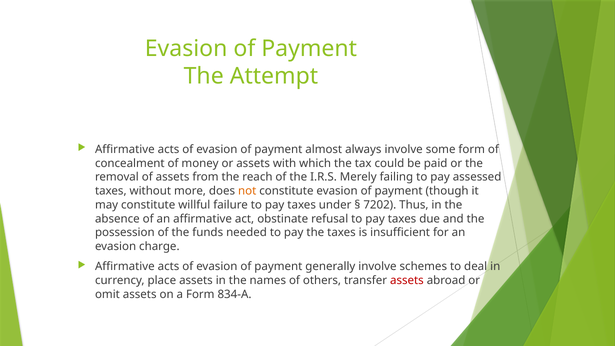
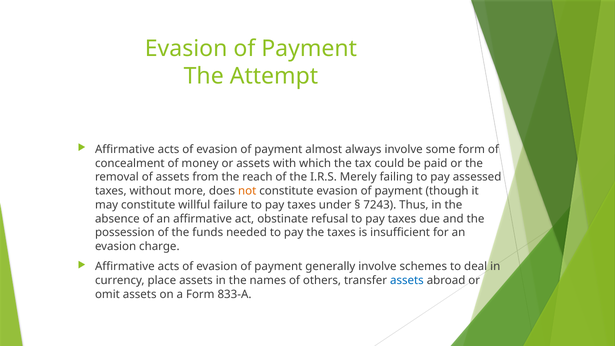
7202: 7202 -> 7243
assets at (407, 280) colour: red -> blue
834-A: 834-A -> 833-A
